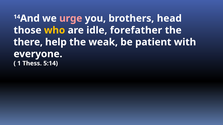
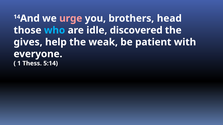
who colour: yellow -> light blue
forefather: forefather -> discovered
there: there -> gives
